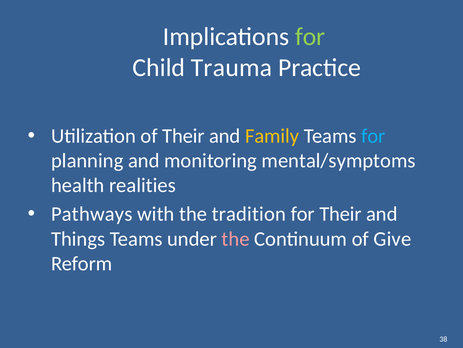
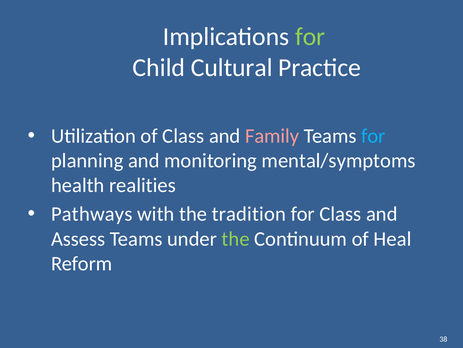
Trauma: Trauma -> Cultural
of Their: Their -> Class
Family colour: yellow -> pink
for Their: Their -> Class
Things: Things -> Assess
the at (236, 238) colour: pink -> light green
Give: Give -> Heal
